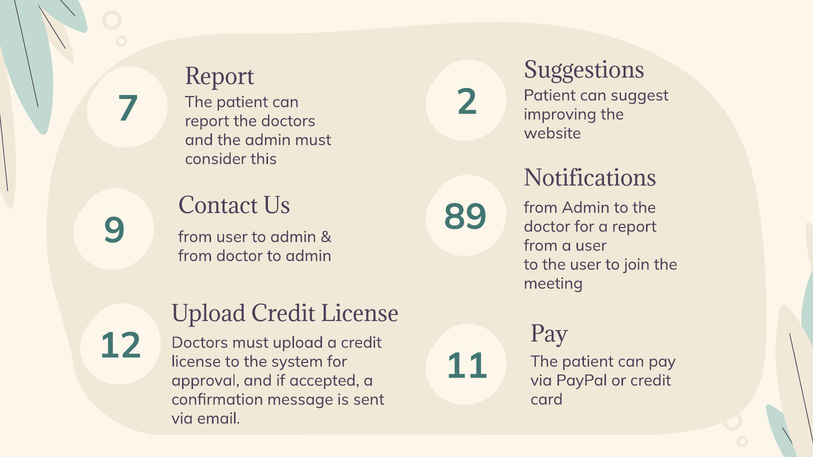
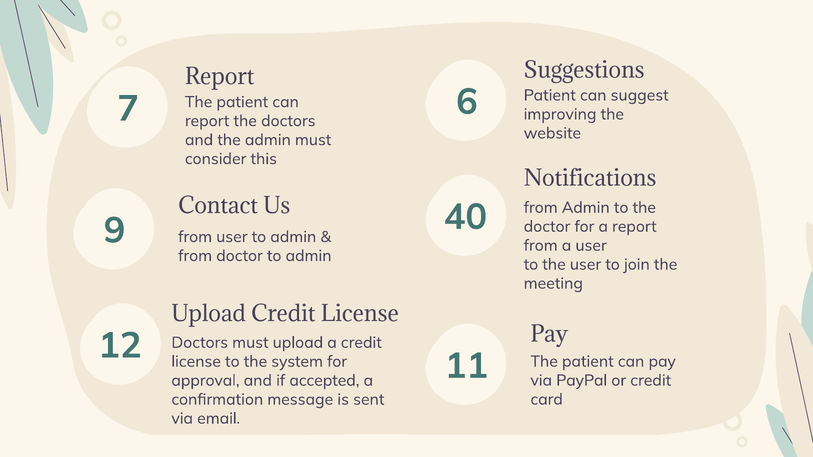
2: 2 -> 6
89: 89 -> 40
